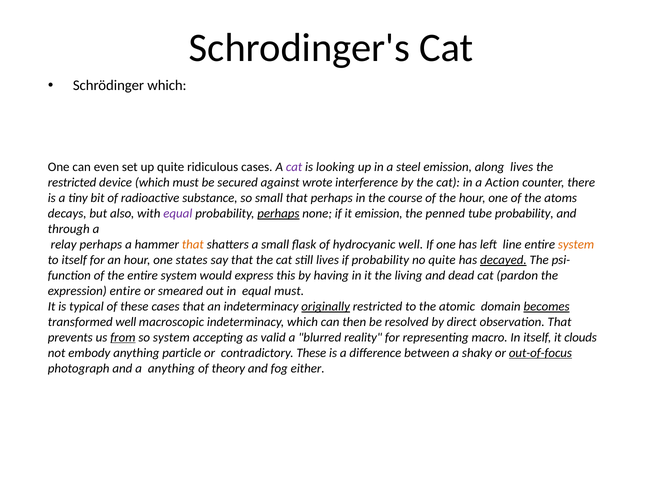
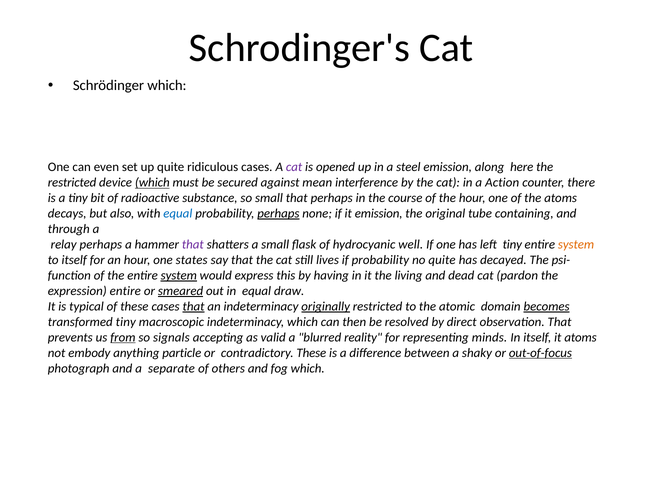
looking: looking -> opened
along lives: lives -> here
which at (152, 183) underline: none -> present
wrote: wrote -> mean
equal at (178, 214) colour: purple -> blue
penned: penned -> original
tube probability: probability -> containing
that at (193, 245) colour: orange -> purple
left line: line -> tiny
decayed underline: present -> none
system at (179, 276) underline: none -> present
smeared underline: none -> present
equal must: must -> draw
that at (194, 307) underline: none -> present
transformed well: well -> tiny
so system: system -> signals
macro: macro -> minds
it clouds: clouds -> atoms
a anything: anything -> separate
theory: theory -> others
fog either: either -> which
